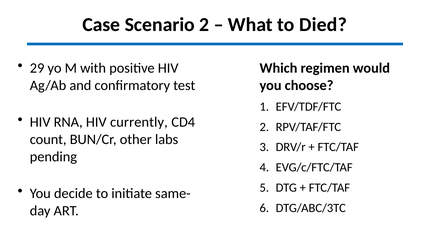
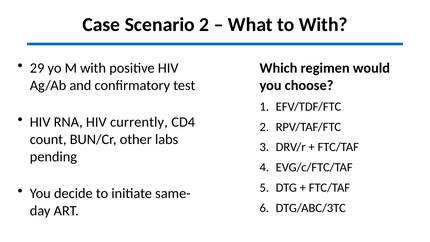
to Died: Died -> With
